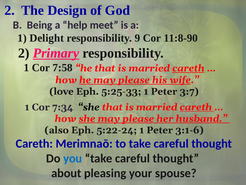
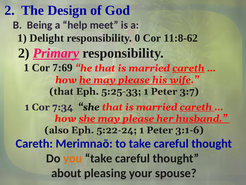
9: 9 -> 0
11:8-90: 11:8-90 -> 11:8-62
7:58: 7:58 -> 7:69
love at (62, 91): love -> that
you colour: blue -> orange
